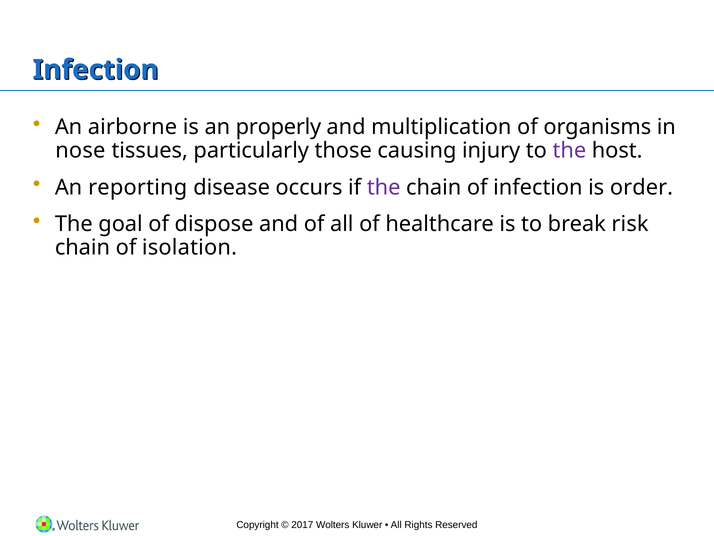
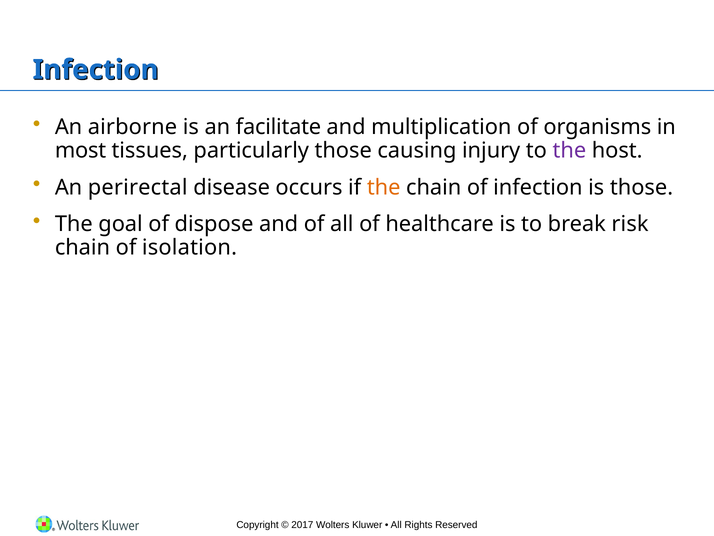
properly: properly -> facilitate
nose: nose -> most
reporting: reporting -> perirectal
the at (384, 187) colour: purple -> orange
is order: order -> those
